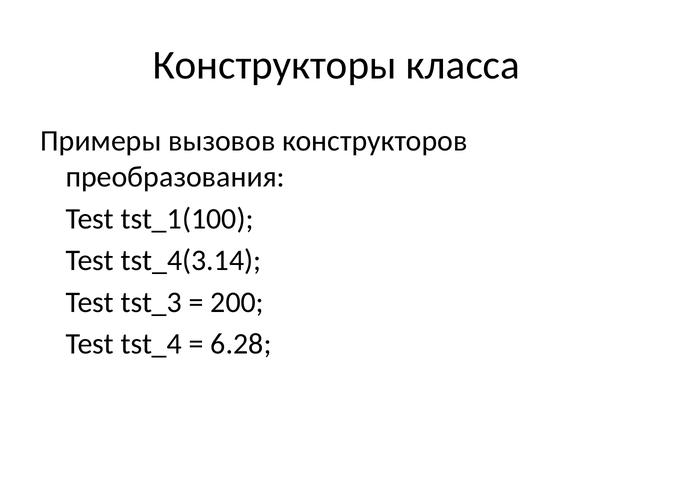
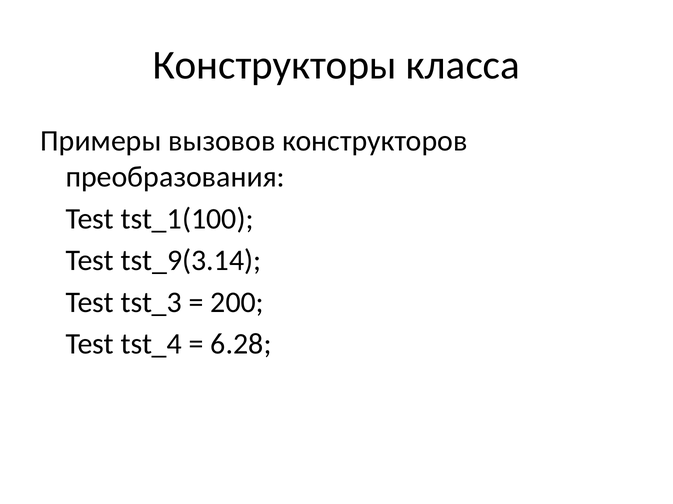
tst_4(3.14: tst_4(3.14 -> tst_9(3.14
